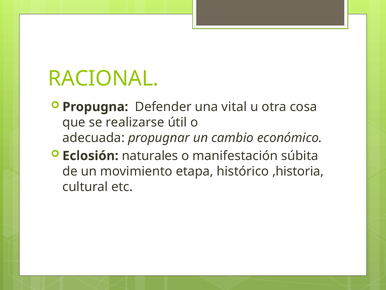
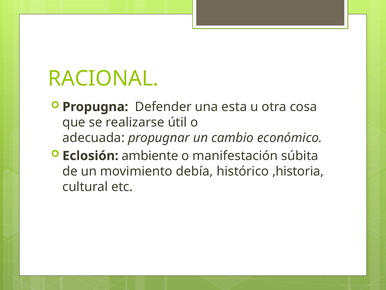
vital: vital -> esta
naturales: naturales -> ambiente
etapa: etapa -> debía
